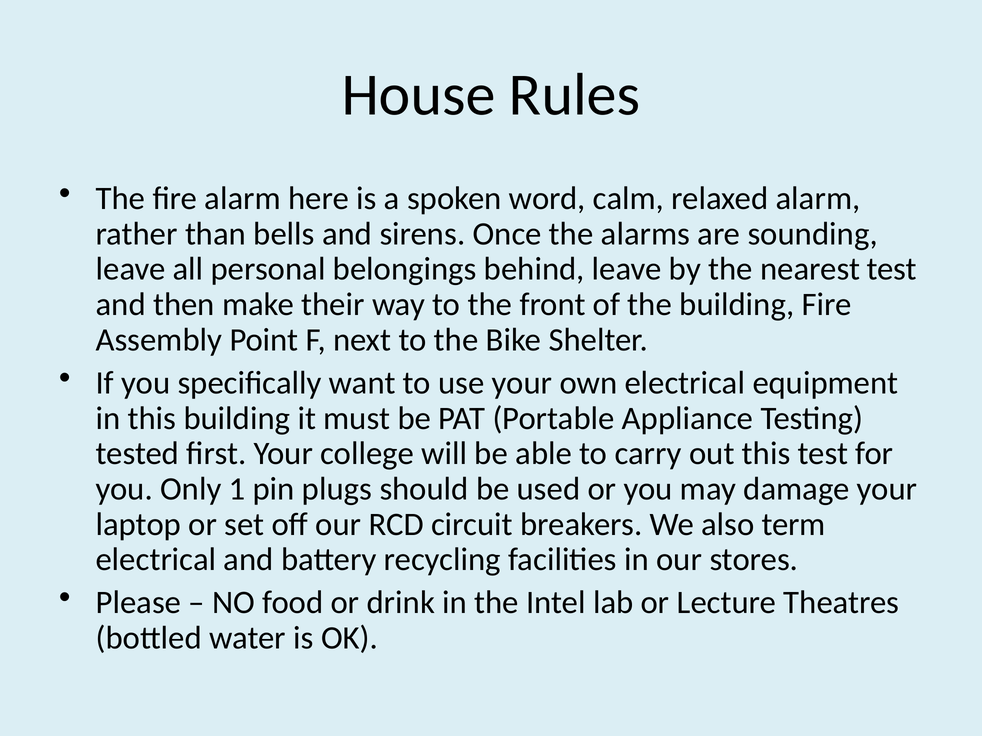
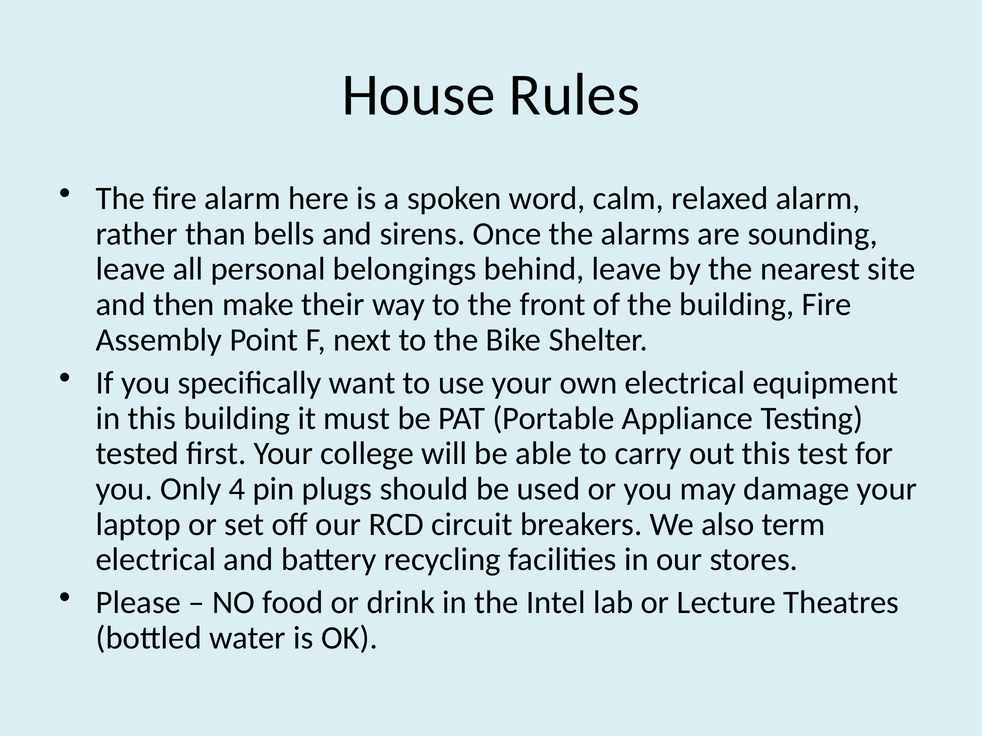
nearest test: test -> site
1: 1 -> 4
